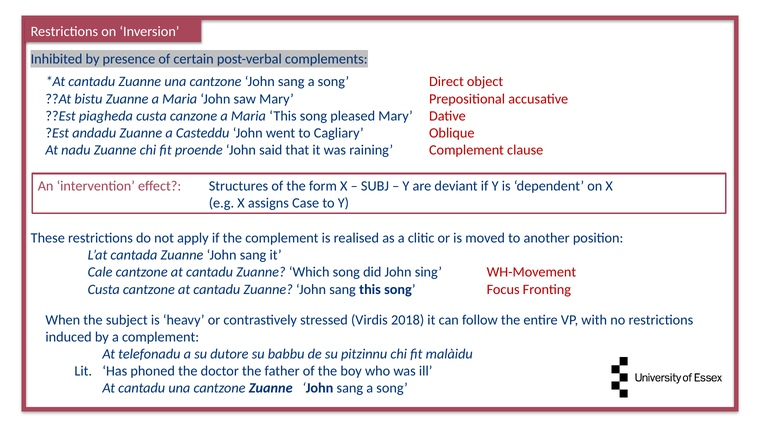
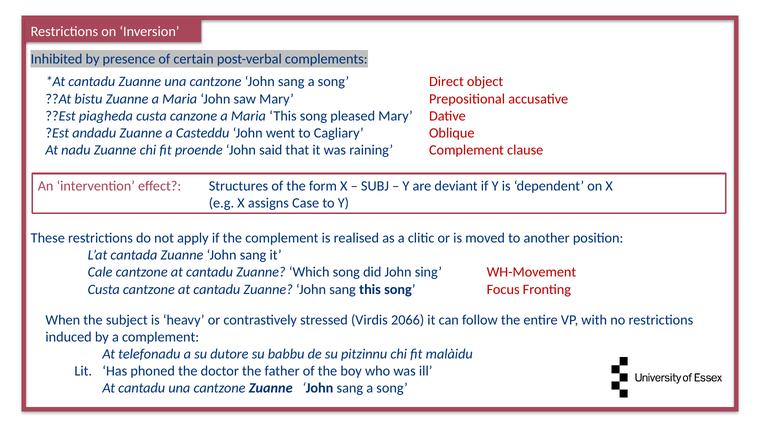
2018: 2018 -> 2066
